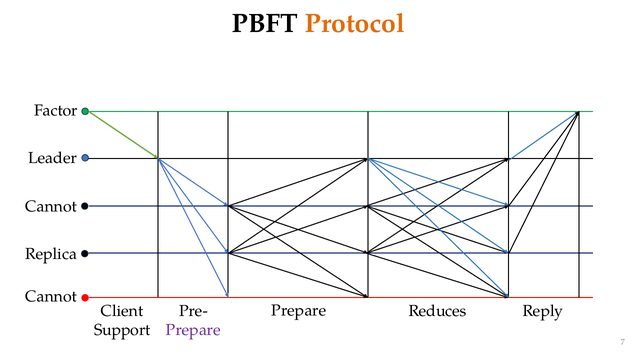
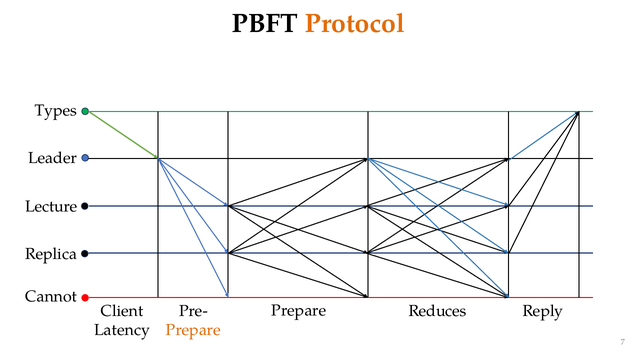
Factor: Factor -> Types
Cannot at (51, 207): Cannot -> Lecture
Support: Support -> Latency
Prepare at (193, 330) colour: purple -> orange
